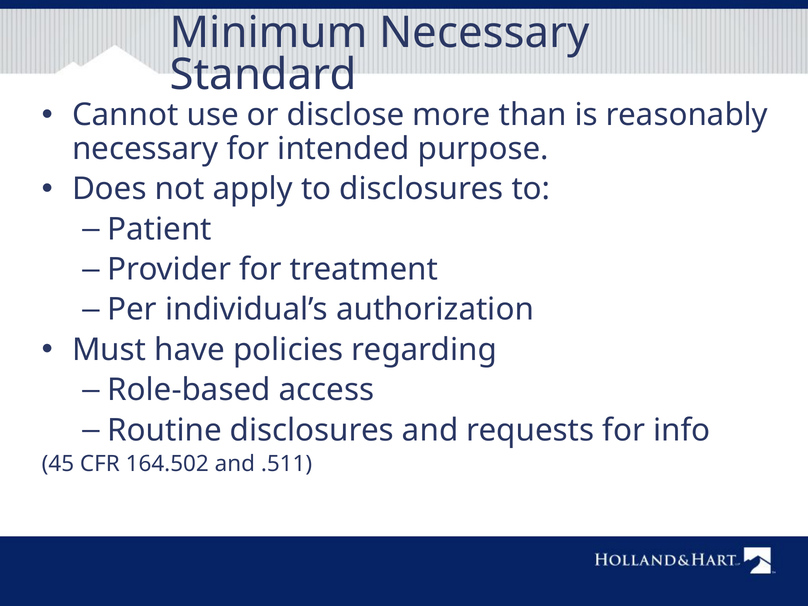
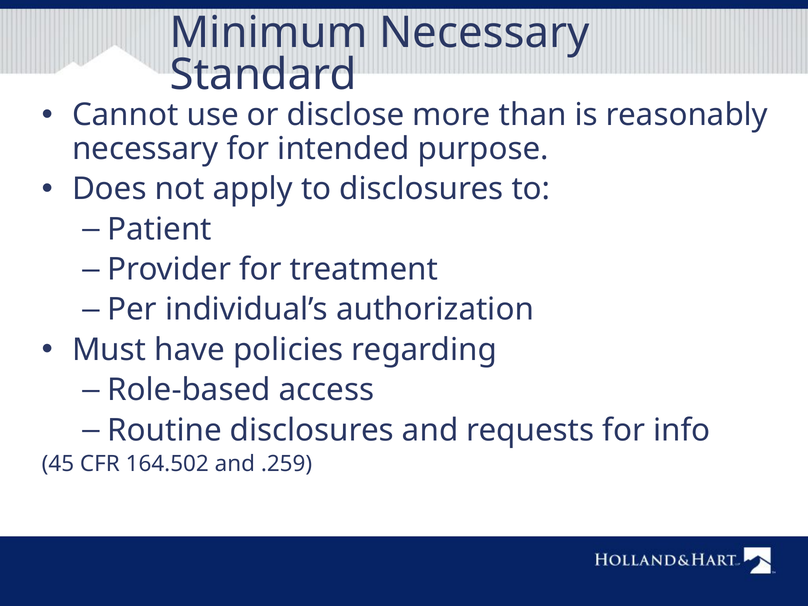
.511: .511 -> .259
